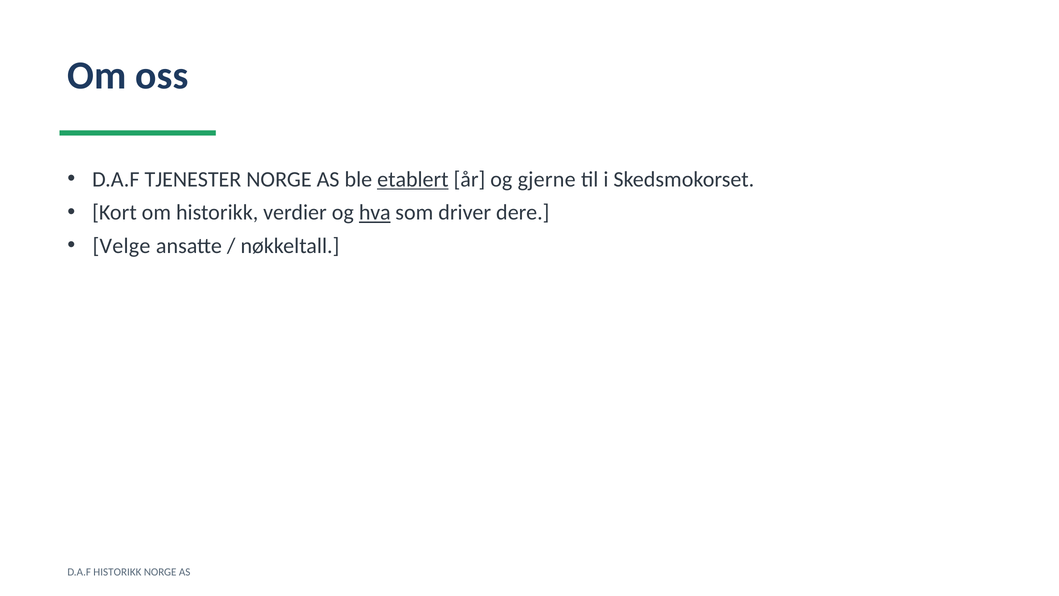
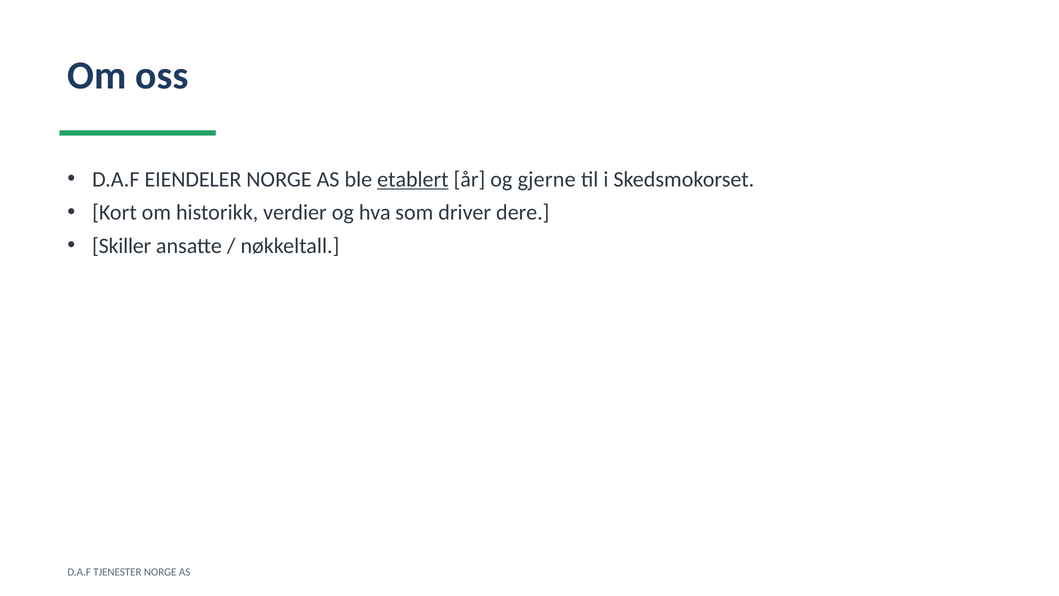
TJENESTER: TJENESTER -> EIENDELER
hva underline: present -> none
Velge: Velge -> Skiller
D.A.F HISTORIKK: HISTORIKK -> TJENESTER
